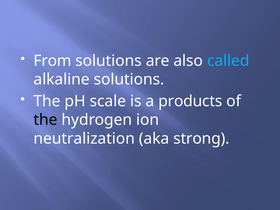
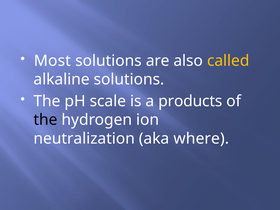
From: From -> Most
called colour: light blue -> yellow
strong: strong -> where
